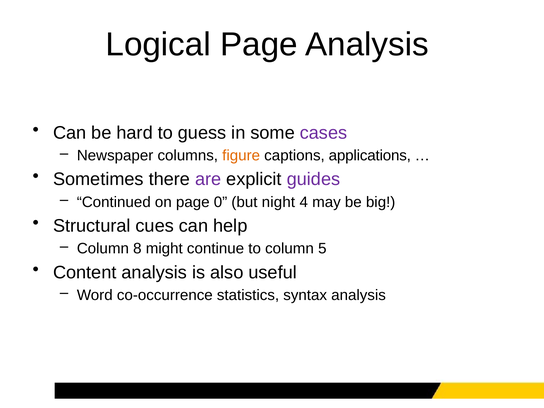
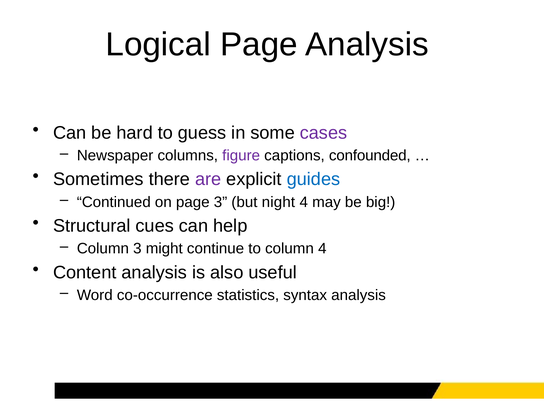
figure colour: orange -> purple
applications: applications -> confounded
guides colour: purple -> blue
page 0: 0 -> 3
Column 8: 8 -> 3
column 5: 5 -> 4
